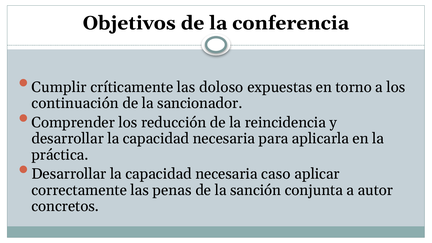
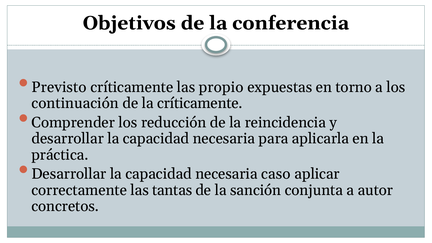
Cumplir: Cumplir -> Previsto
doloso: doloso -> propio
la sancionador: sancionador -> críticamente
penas: penas -> tantas
